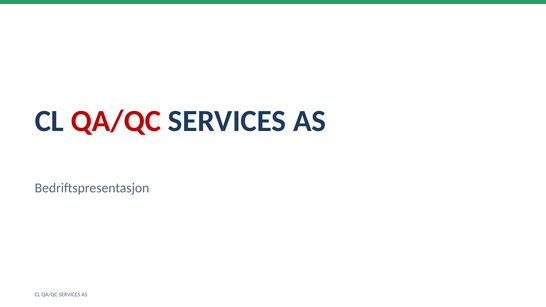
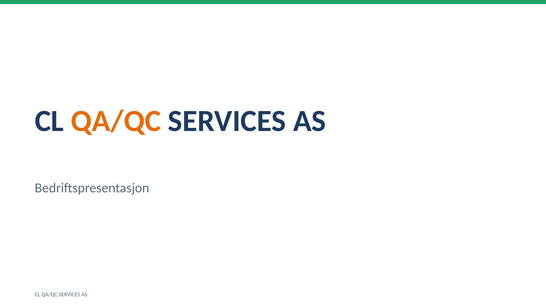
QA/QC at (116, 121) colour: red -> orange
